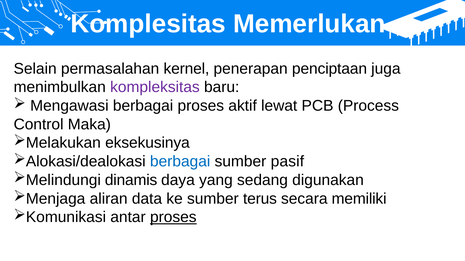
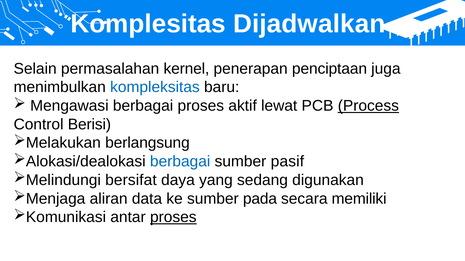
Memerlukan: Memerlukan -> Dijadwalkan
kompleksitas colour: purple -> blue
Process underline: none -> present
Maka: Maka -> Berisi
eksekusinya: eksekusinya -> berlangsung
dinamis: dinamis -> bersifat
terus: terus -> pada
